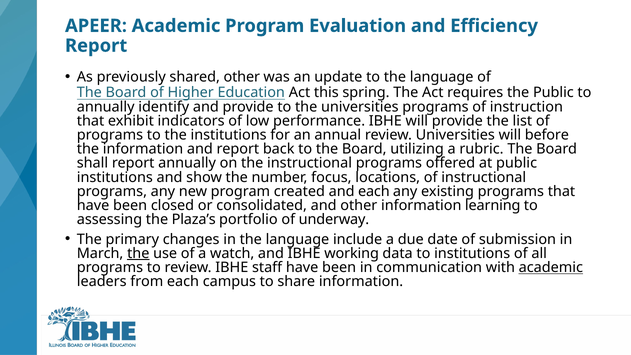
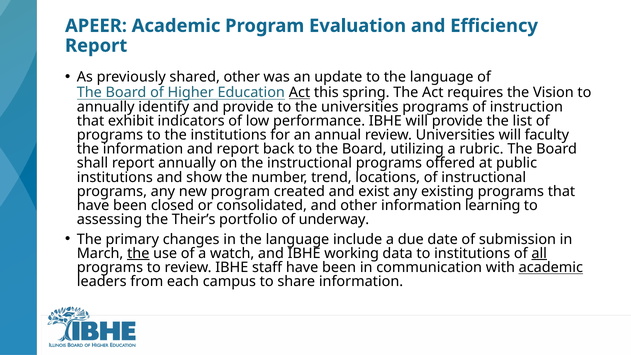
Act at (300, 93) underline: none -> present
the Public: Public -> Vision
before: before -> faculty
focus: focus -> trend
and each: each -> exist
Plaza’s: Plaza’s -> Their’s
all underline: none -> present
